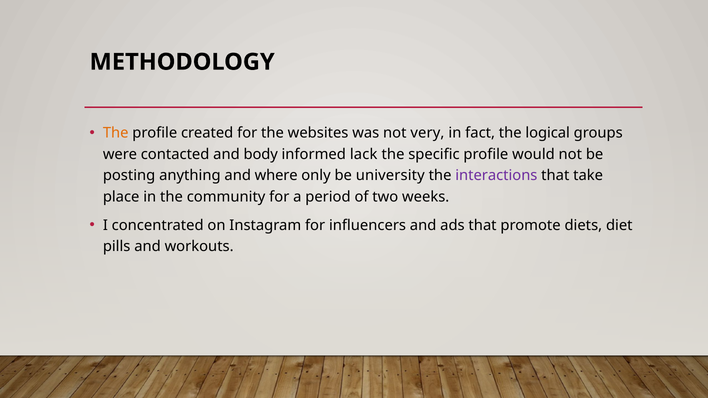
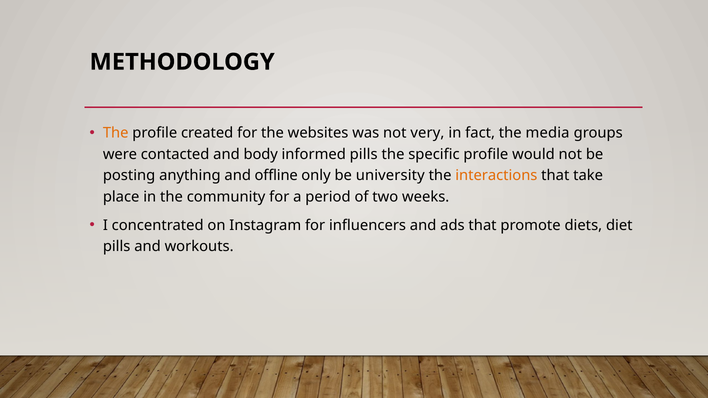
logical: logical -> media
informed lack: lack -> pills
where: where -> offline
interactions colour: purple -> orange
